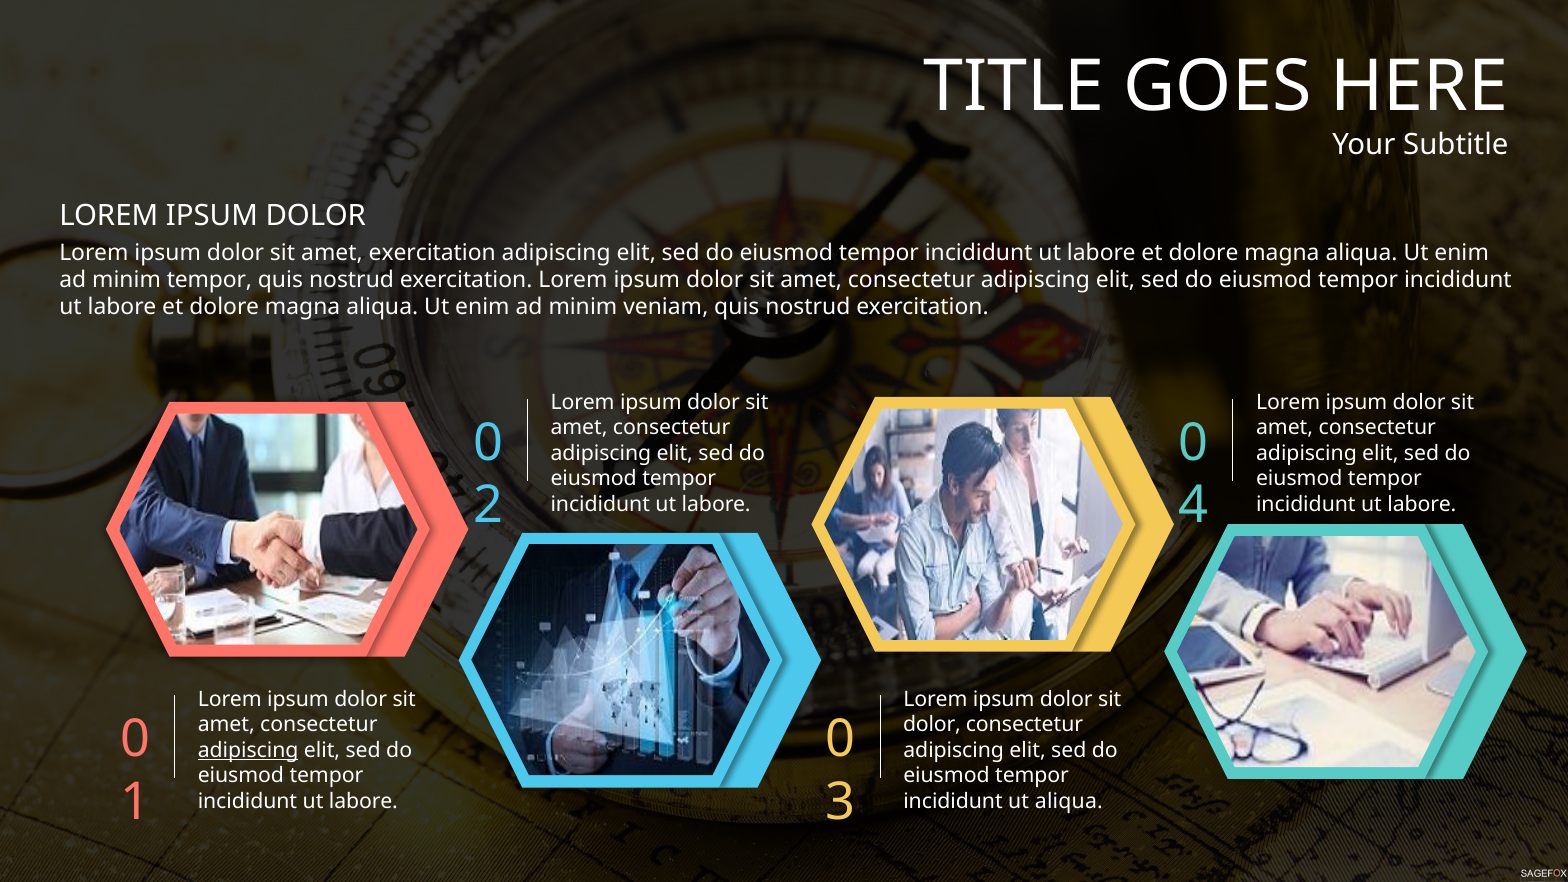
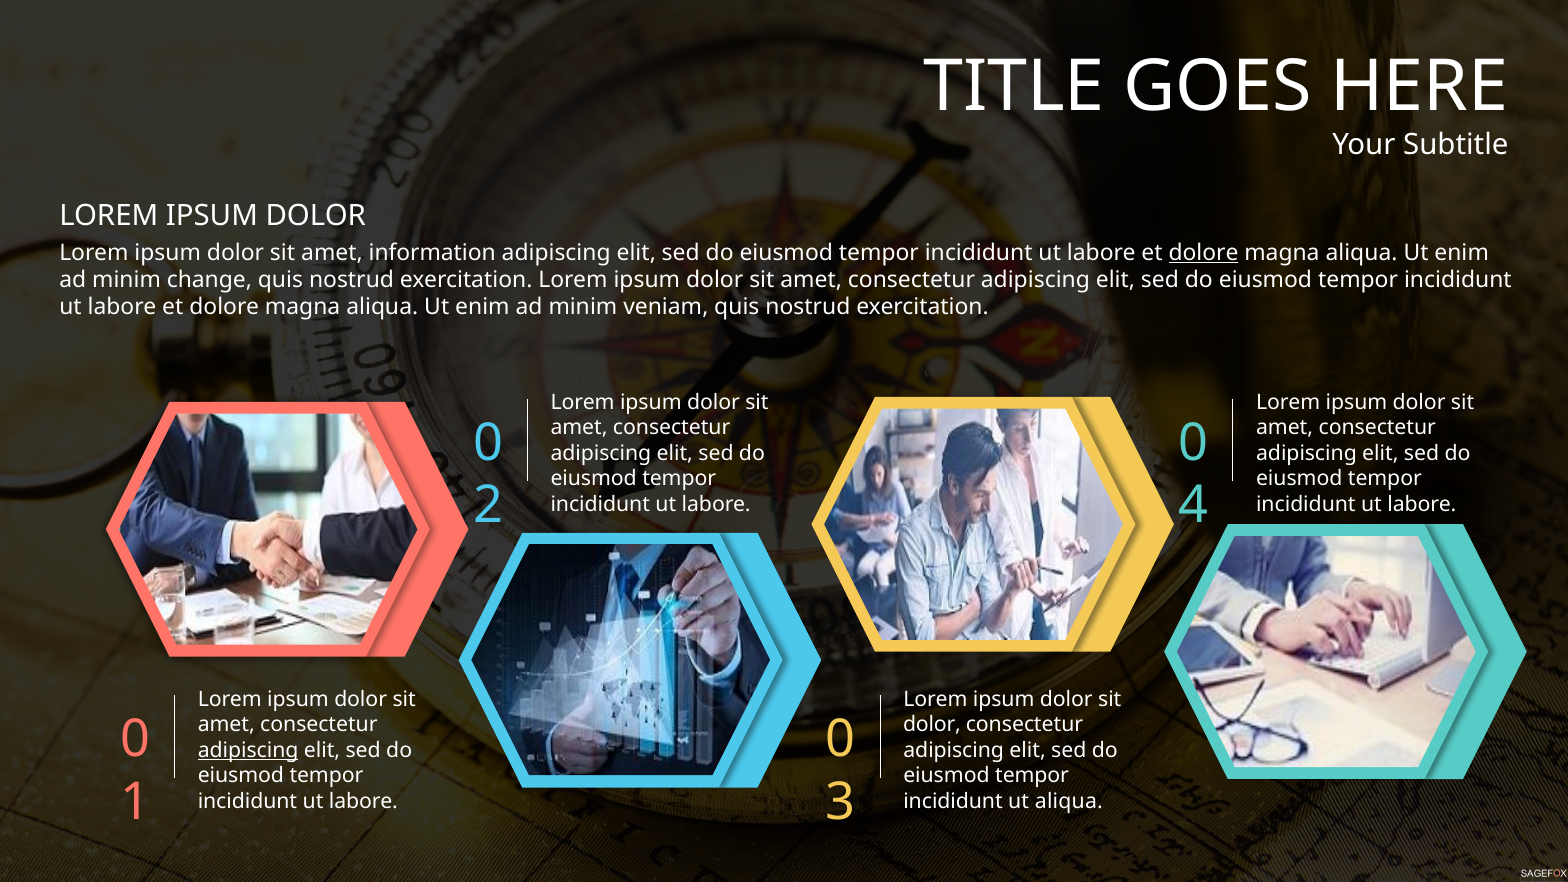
amet exercitation: exercitation -> information
dolore at (1204, 252) underline: none -> present
minim tempor: tempor -> change
